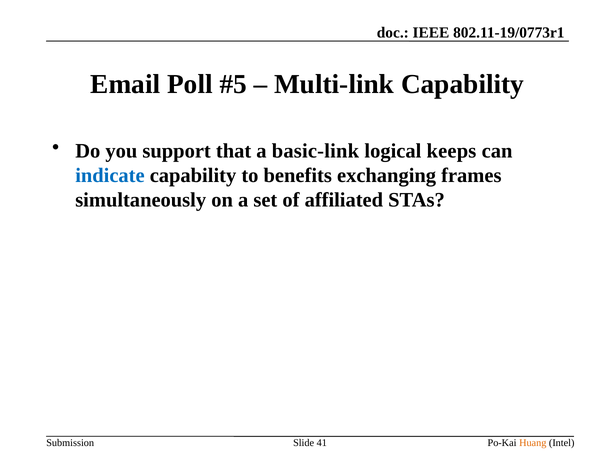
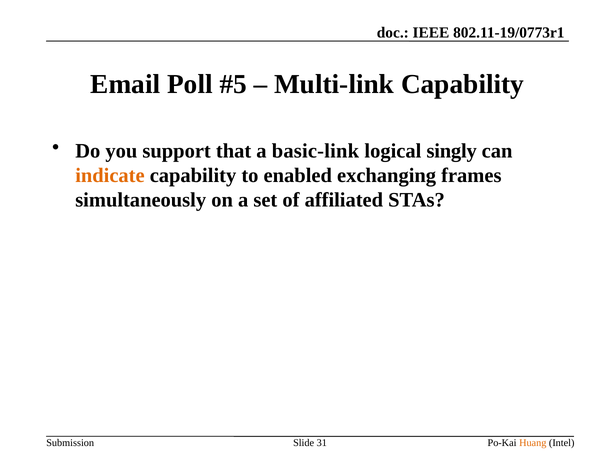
keeps: keeps -> singly
indicate colour: blue -> orange
benefits: benefits -> enabled
41: 41 -> 31
